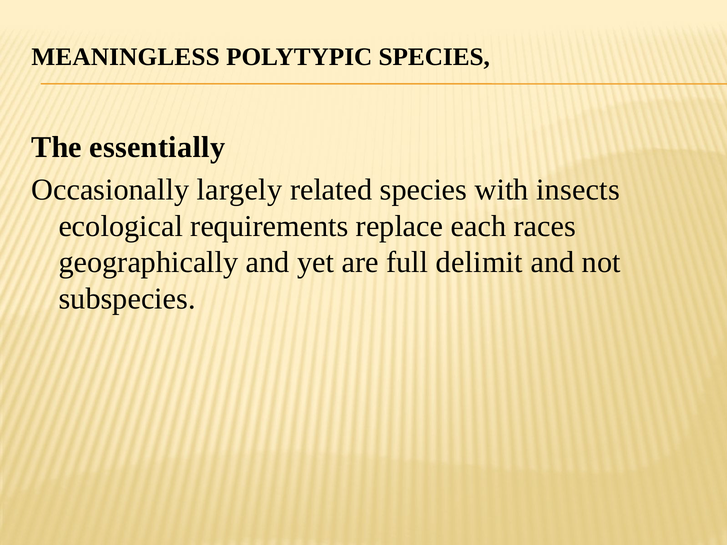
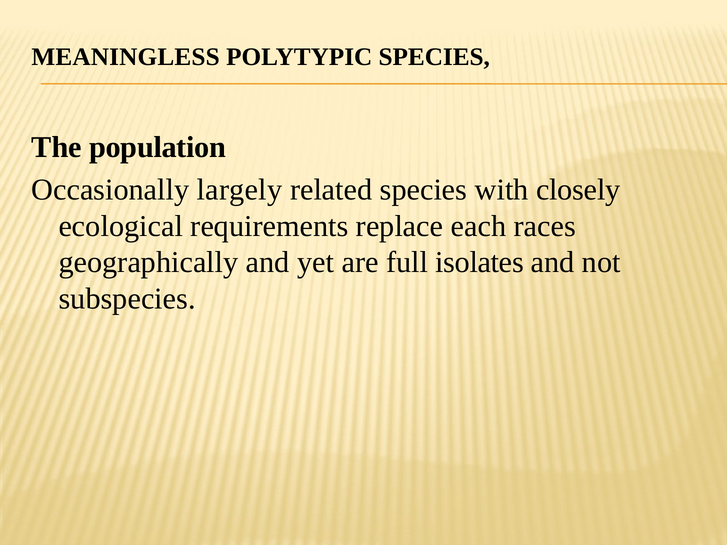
essentially: essentially -> population
insects: insects -> closely
delimit: delimit -> isolates
